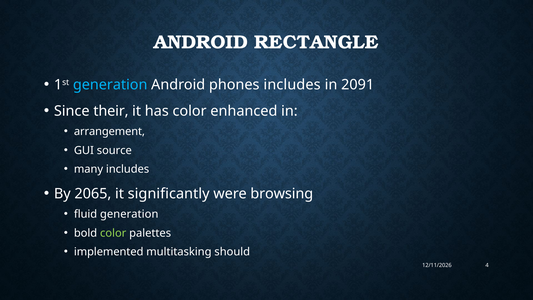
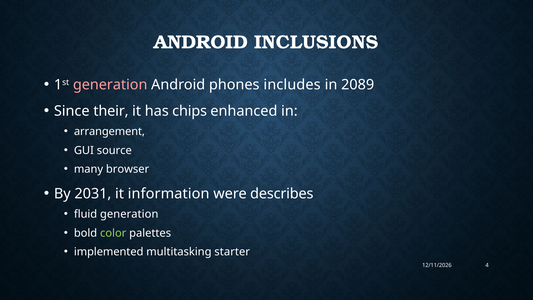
RECTANGLE: RECTANGLE -> INCLUSIONS
generation at (110, 85) colour: light blue -> pink
2091: 2091 -> 2089
has color: color -> chips
many includes: includes -> browser
2065: 2065 -> 2031
significantly: significantly -> information
browsing: browsing -> describes
should: should -> starter
